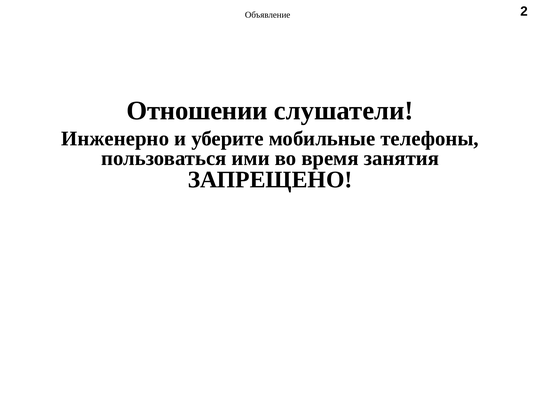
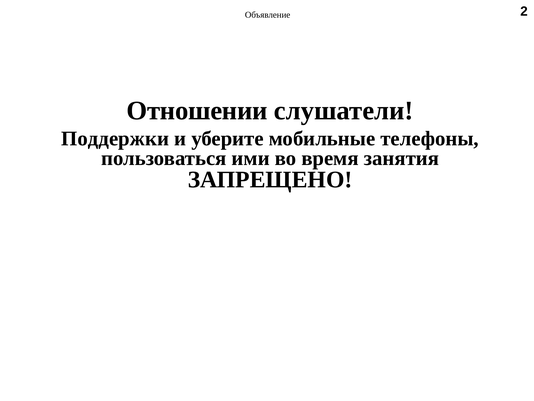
Инженерно: Инженерно -> Поддержки
